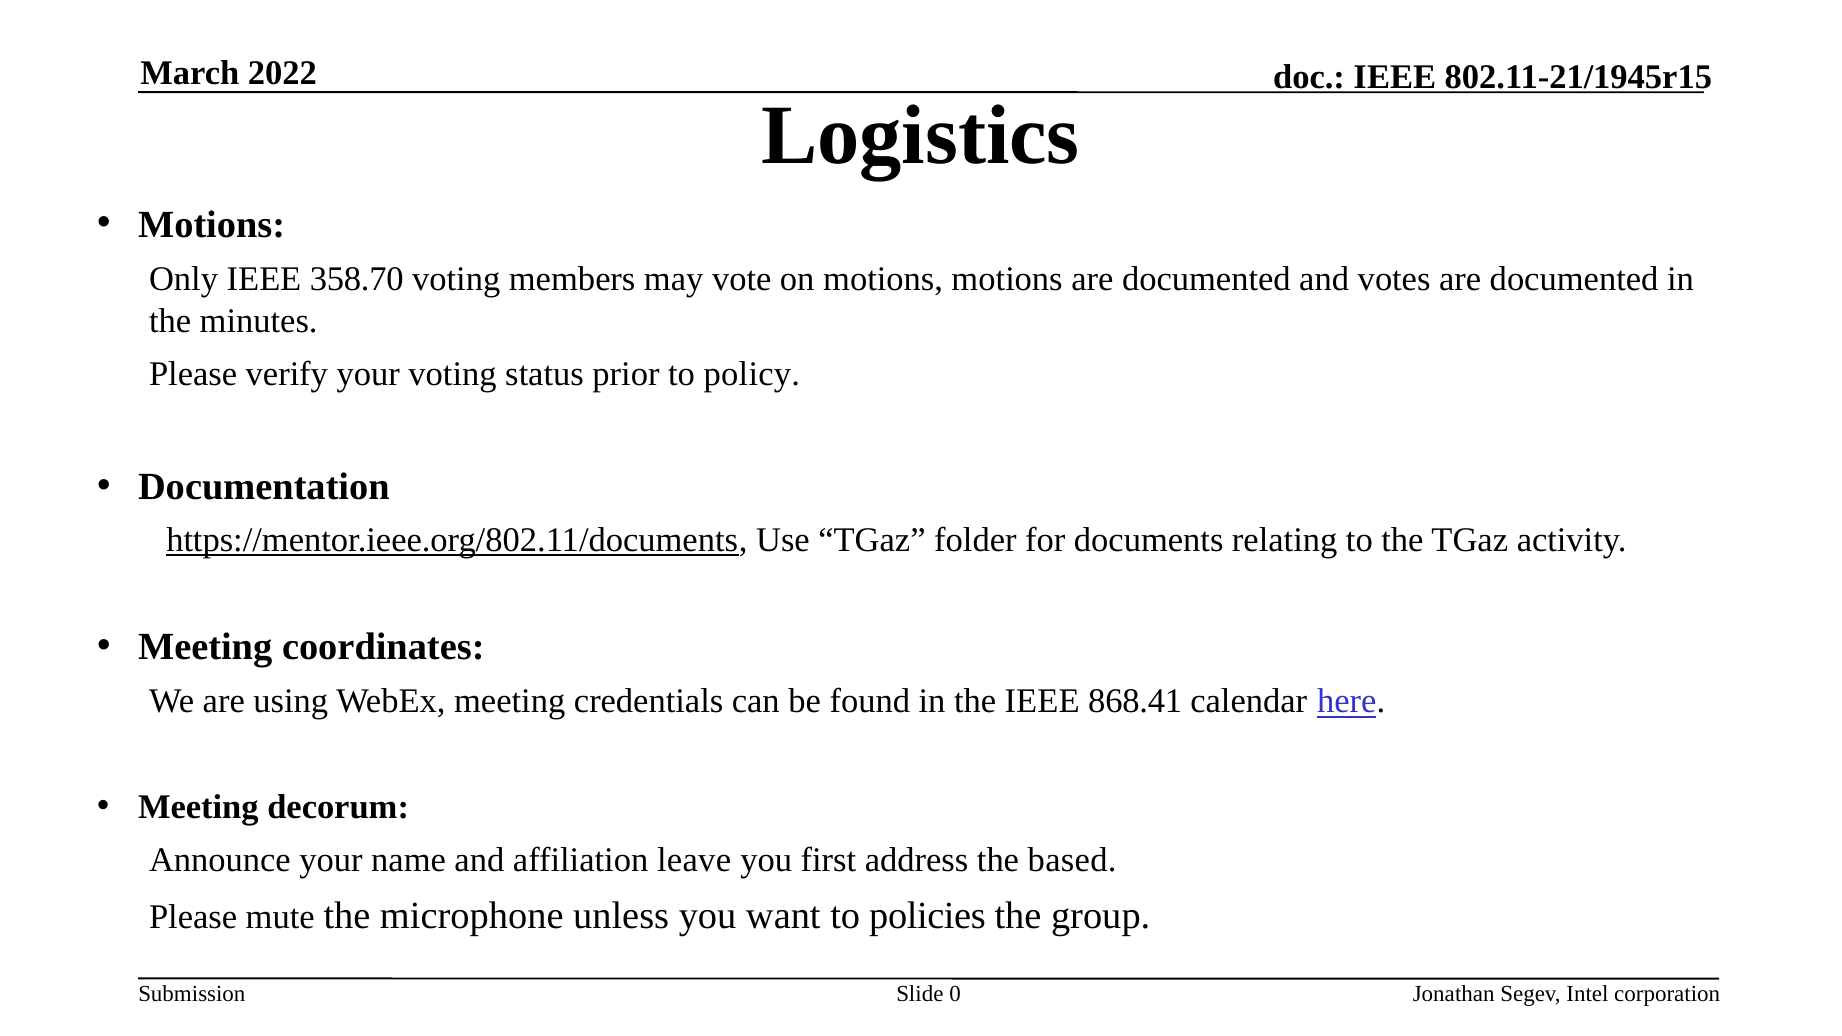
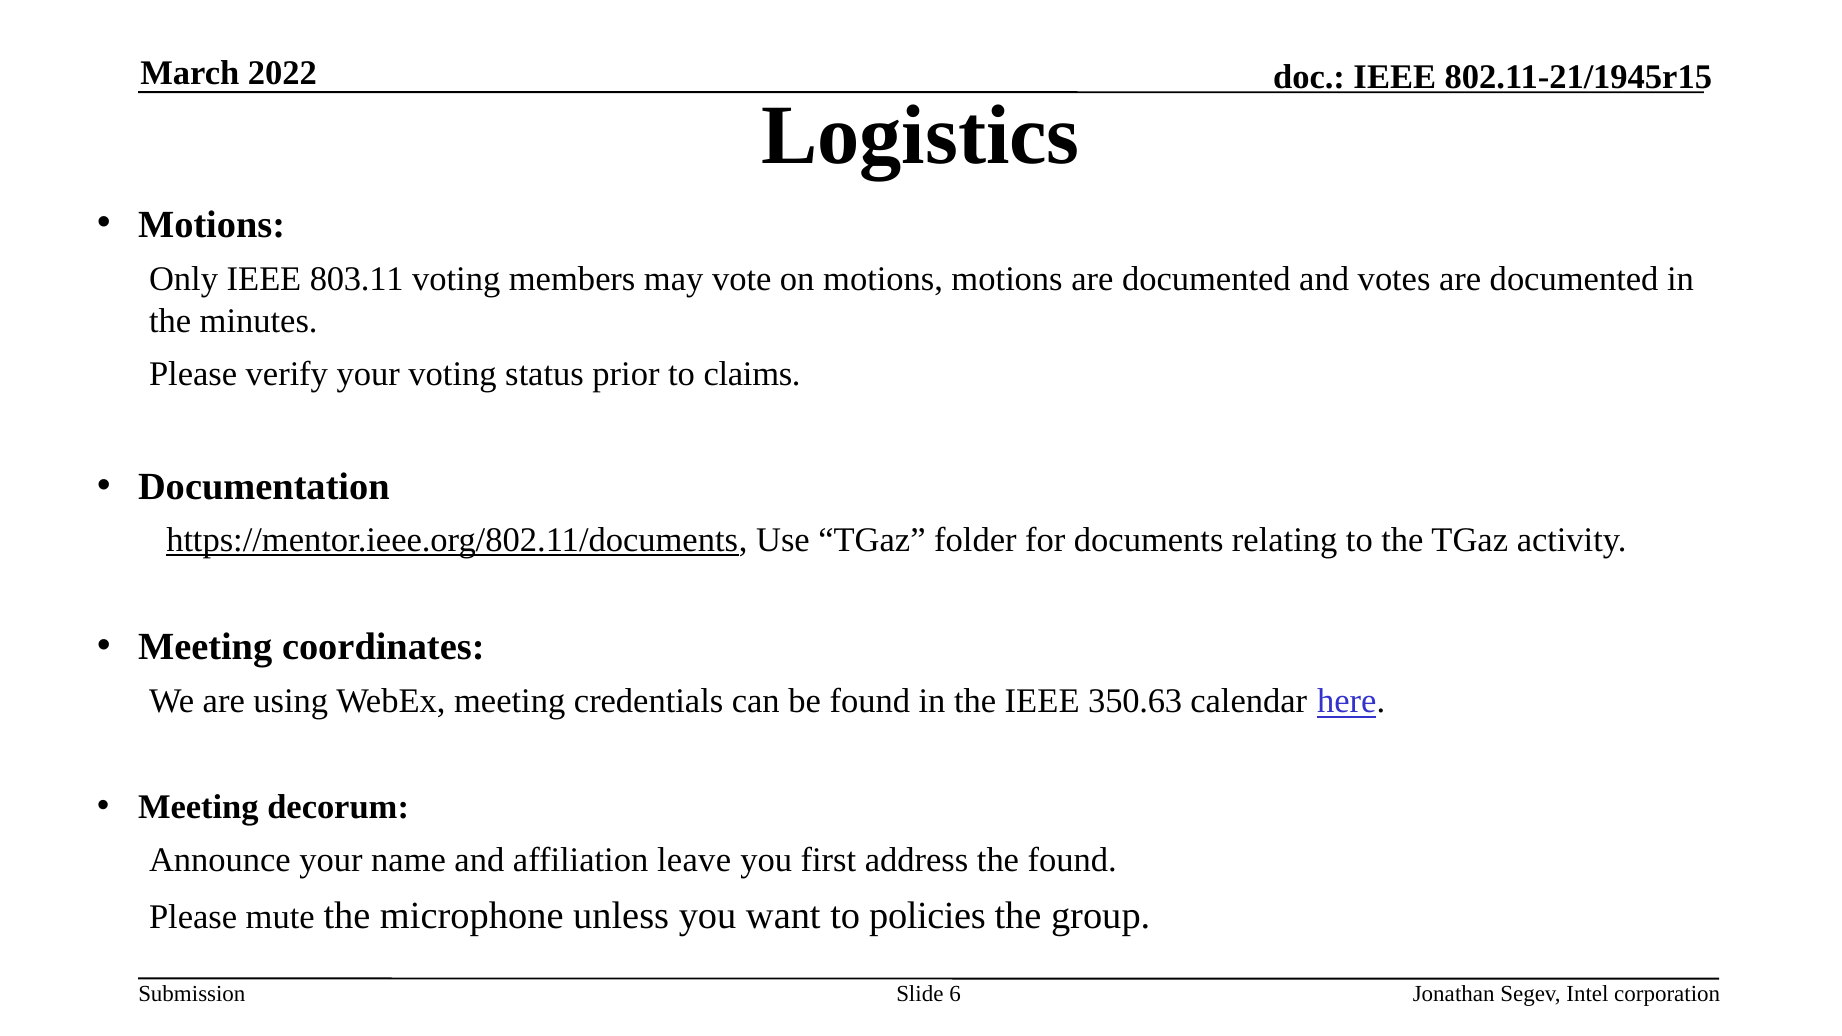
358.70: 358.70 -> 803.11
policy: policy -> claims
868.41: 868.41 -> 350.63
the based: based -> found
0: 0 -> 6
